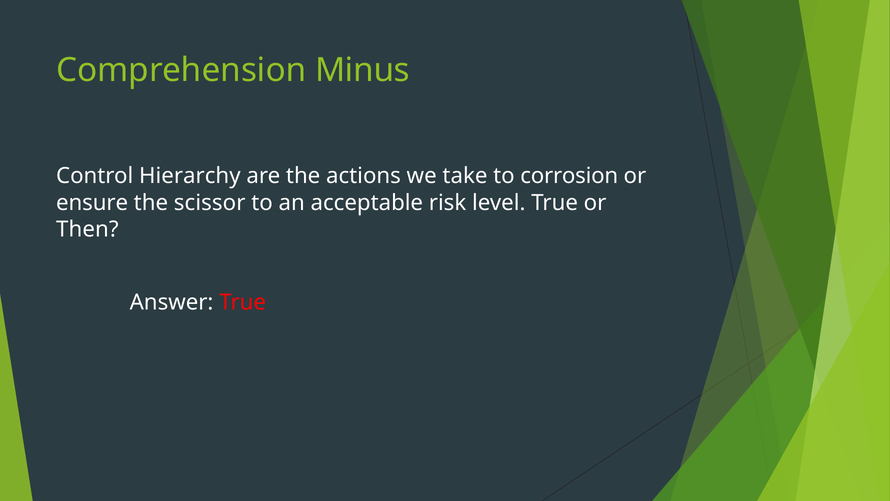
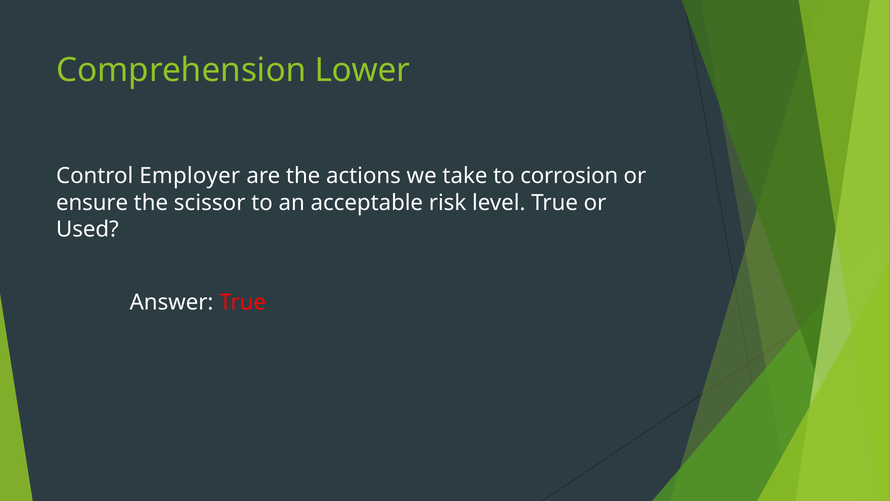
Minus: Minus -> Lower
Hierarchy: Hierarchy -> Employer
Then: Then -> Used
